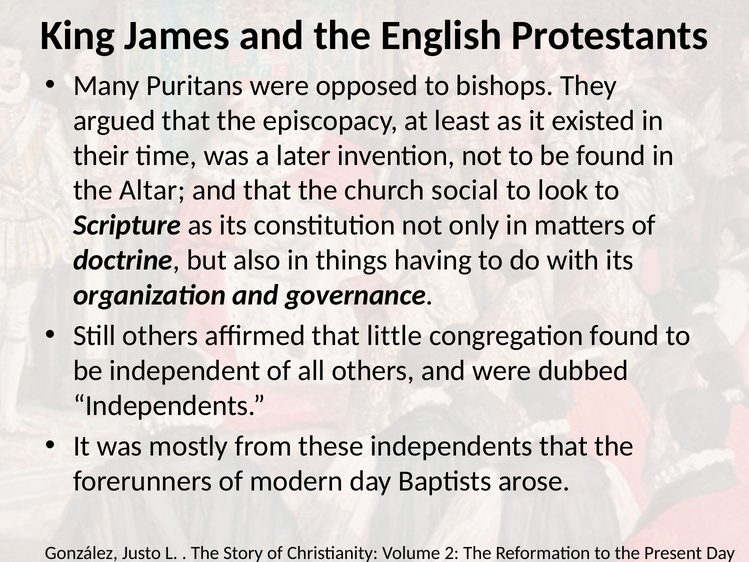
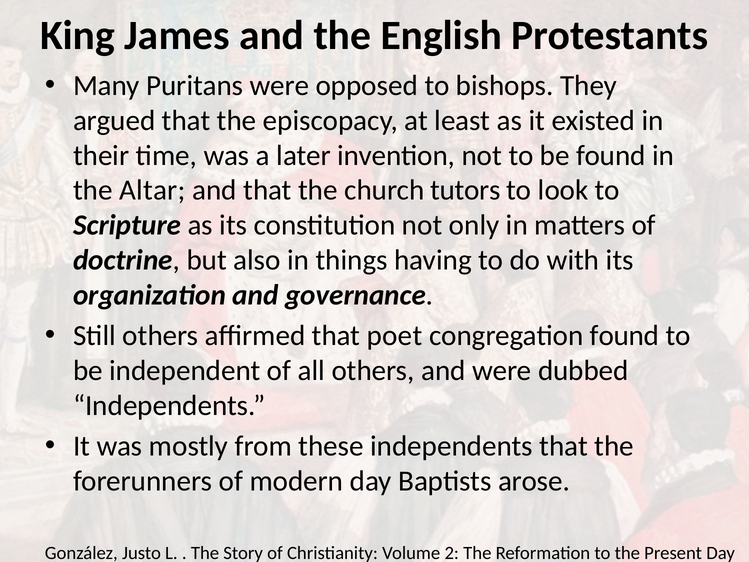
social: social -> tutors
little: little -> poet
